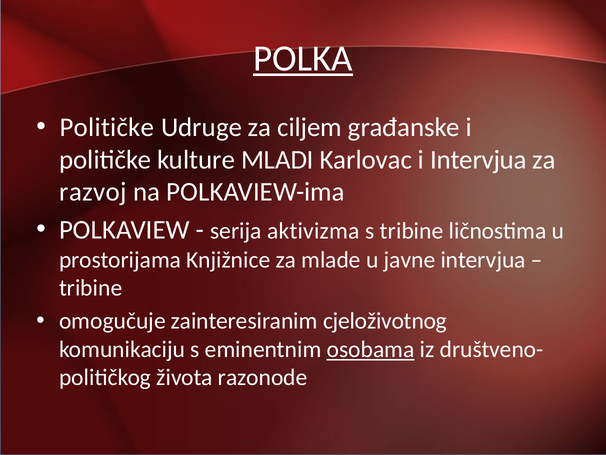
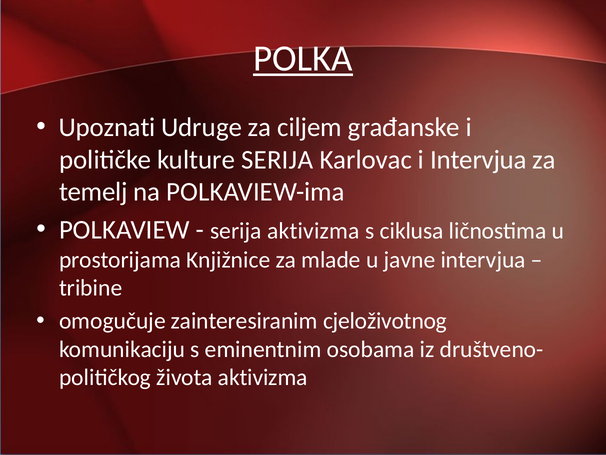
Političke at (107, 127): Političke -> Upoznati
kulture MLADI: MLADI -> SERIJA
razvoj: razvoj -> temelj
s tribine: tribine -> ciklusa
osobama underline: present -> none
života razonode: razonode -> aktivizma
